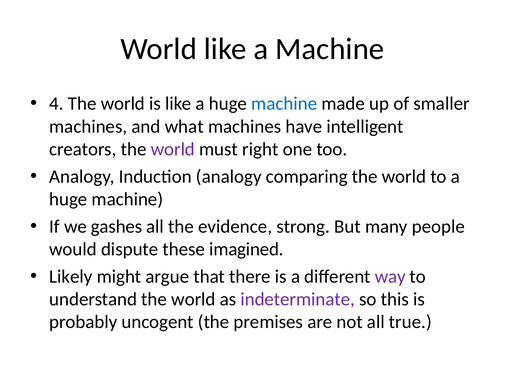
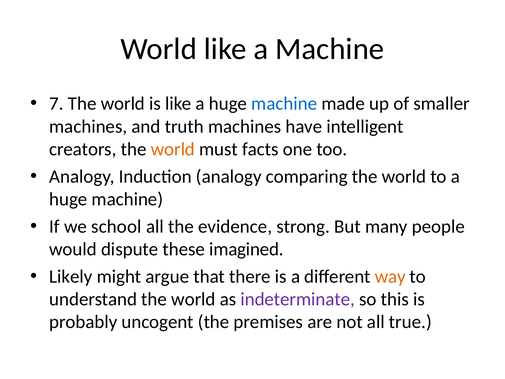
4: 4 -> 7
what: what -> truth
world at (173, 149) colour: purple -> orange
right: right -> facts
gashes: gashes -> school
way colour: purple -> orange
